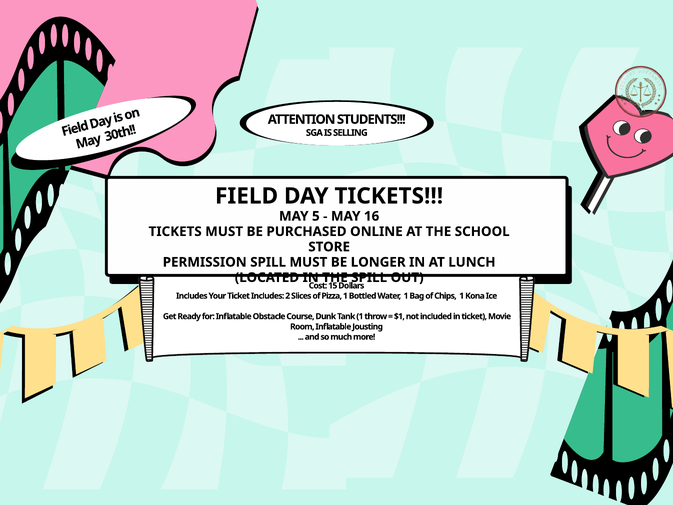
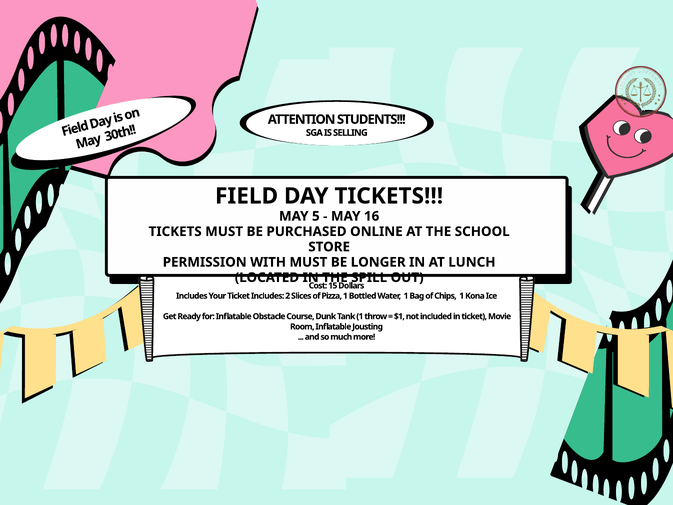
PERMISSION SPILL: SPILL -> WITH
